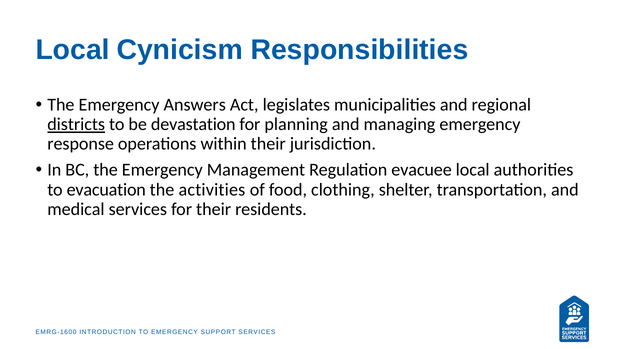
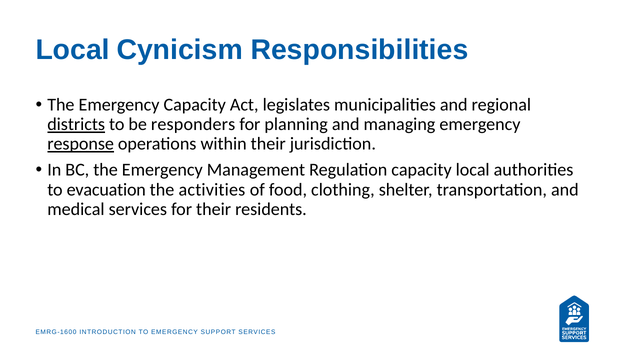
Emergency Answers: Answers -> Capacity
devastation: devastation -> responders
response underline: none -> present
Regulation evacuee: evacuee -> capacity
